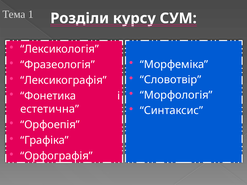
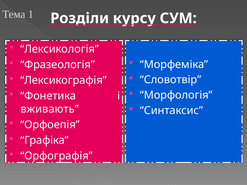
естетична: естетична -> вживають
